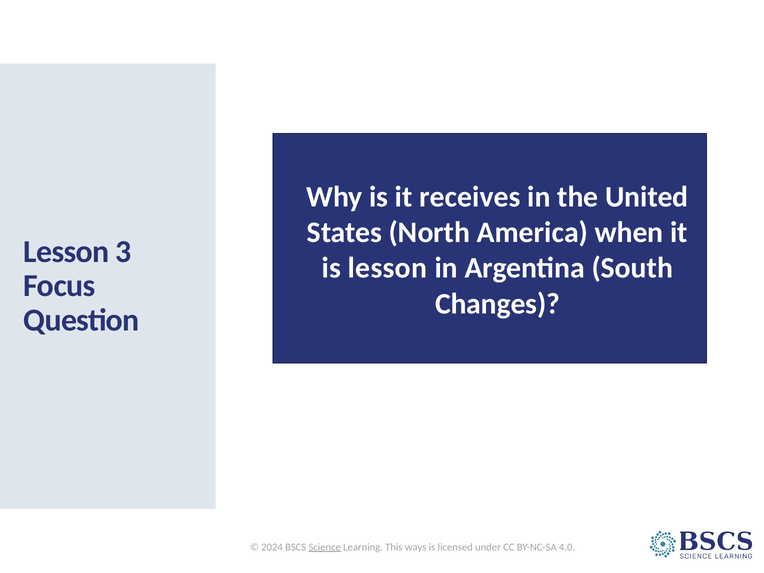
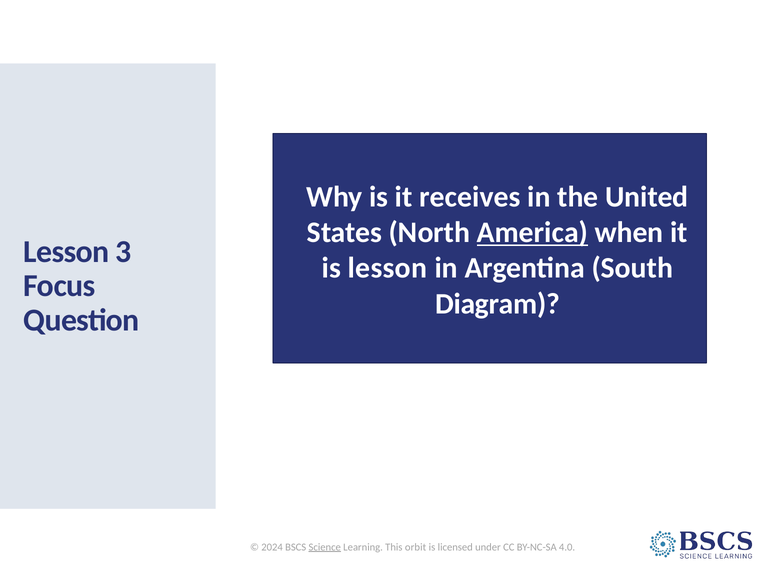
America underline: none -> present
Changes: Changes -> Diagram
ways: ways -> orbit
